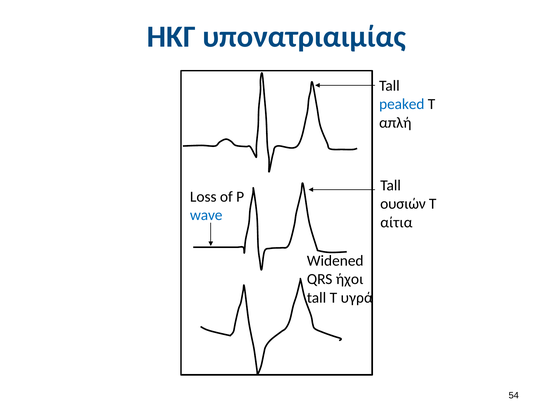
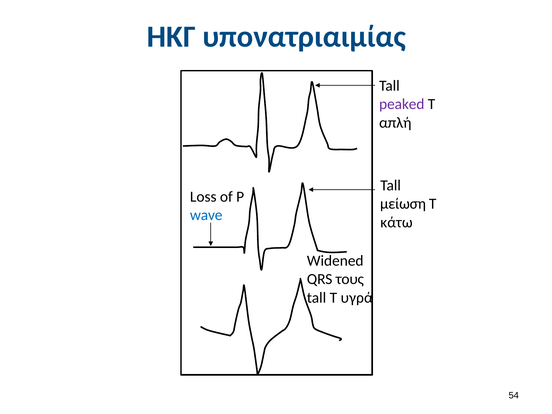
peaked colour: blue -> purple
ουσιών: ουσιών -> μείωση
αίτια: αίτια -> κάτω
ήχοι: ήχοι -> τους
